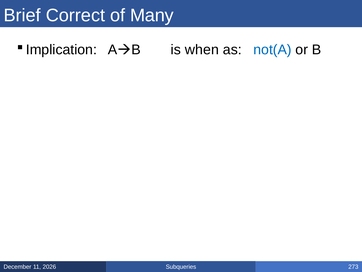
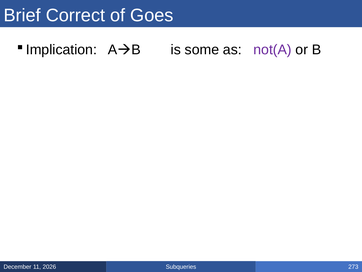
Many: Many -> Goes
when: when -> some
not(A colour: blue -> purple
